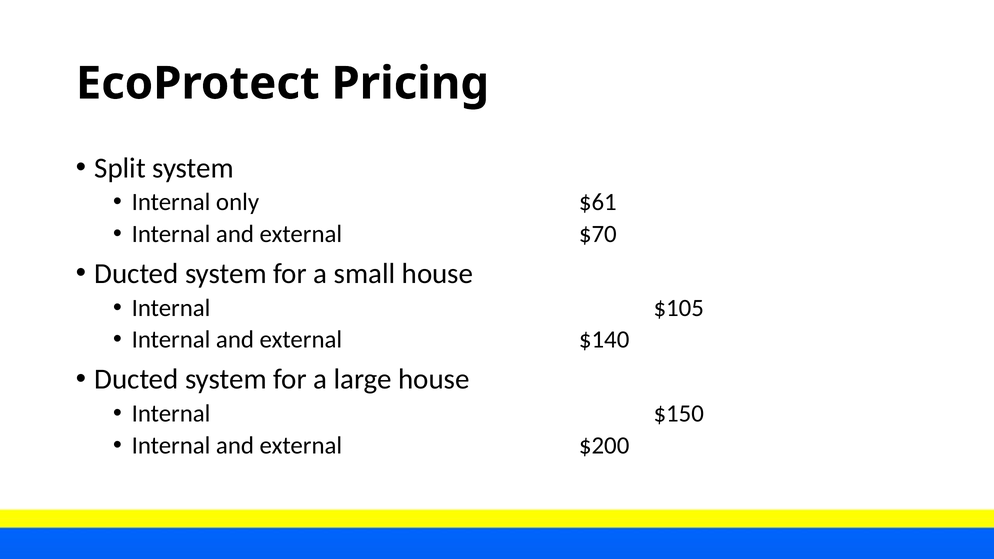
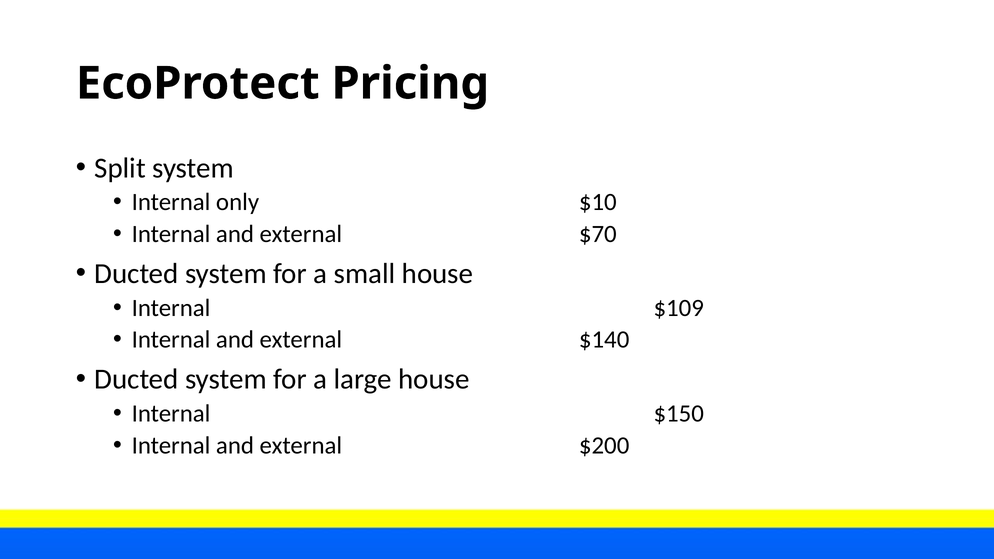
$61: $61 -> $10
$105: $105 -> $109
